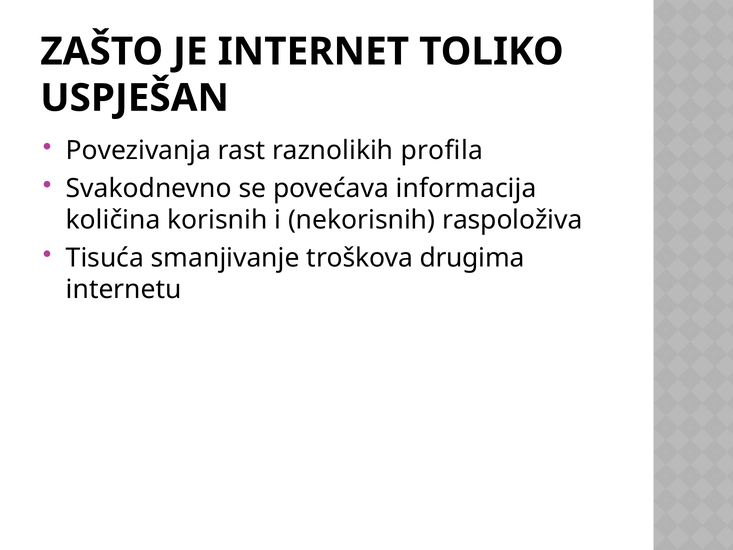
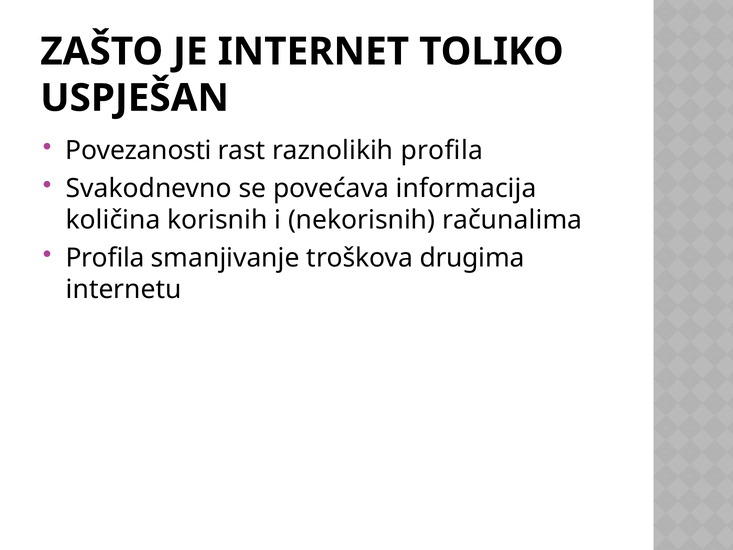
Povezivanja: Povezivanja -> Povezanosti
raspoloživa: raspoloživa -> računalima
Tisuća at (105, 258): Tisuća -> Profila
